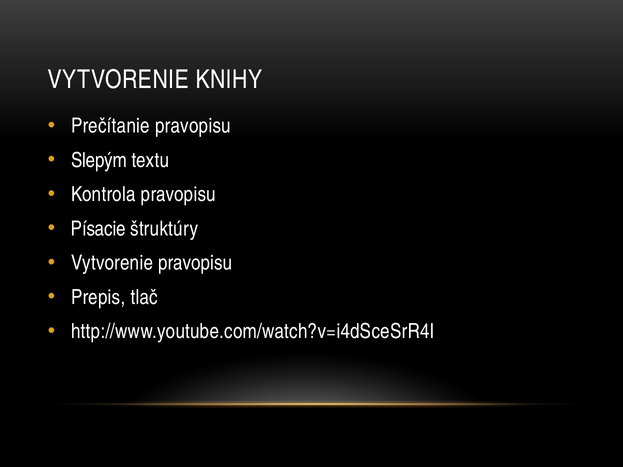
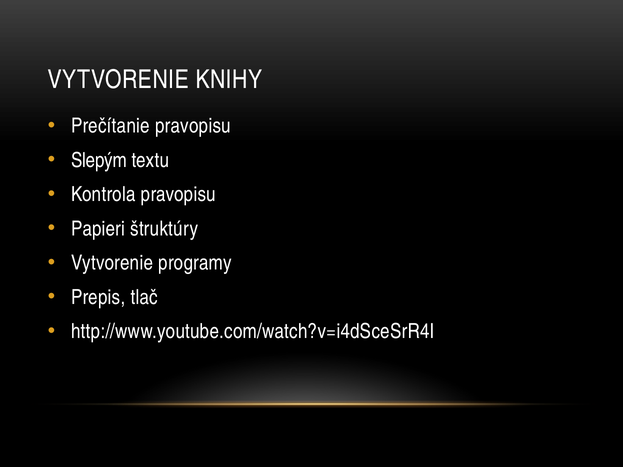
Písacie: Písacie -> Papieri
Vytvorenie pravopisu: pravopisu -> programy
